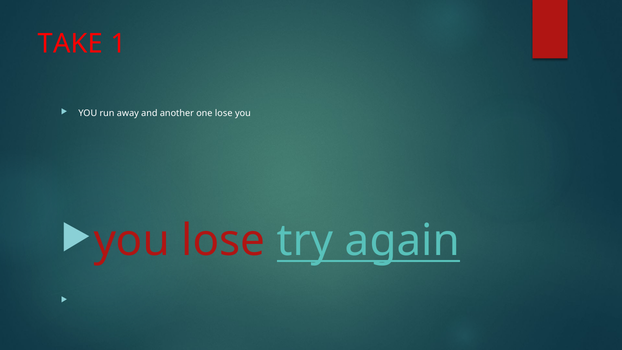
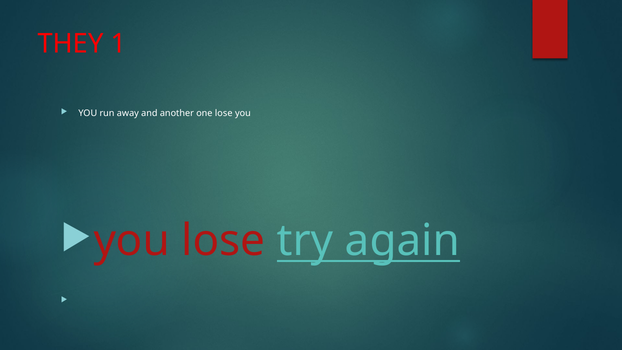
TAKE: TAKE -> THEY
